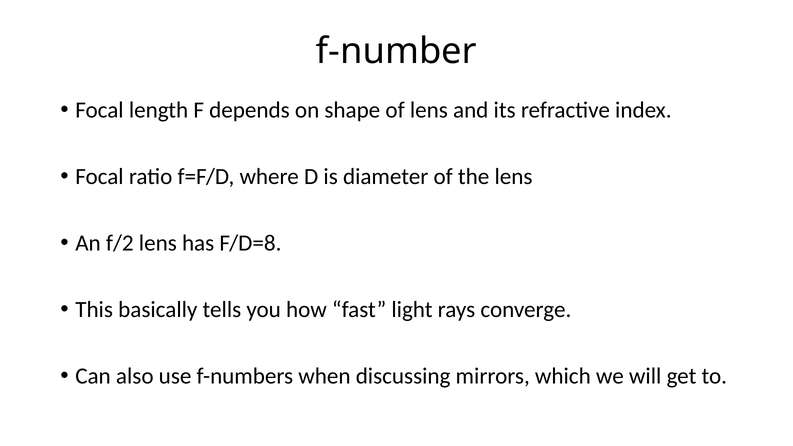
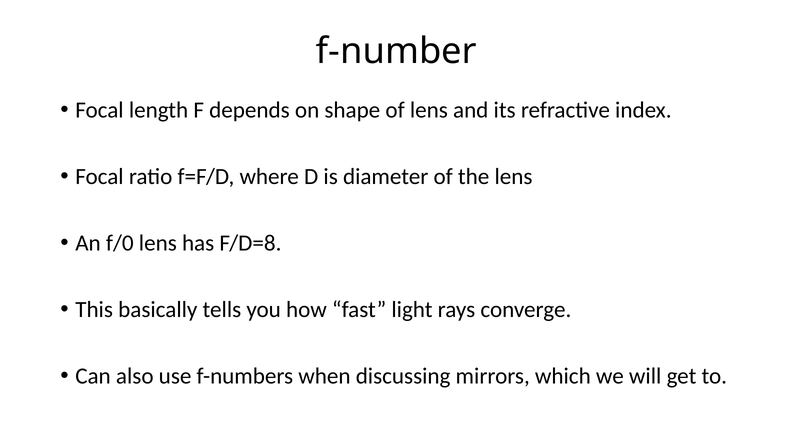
f/2: f/2 -> f/0
